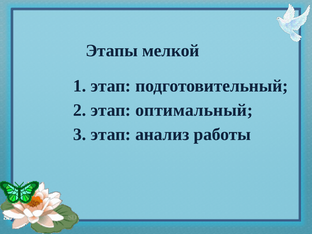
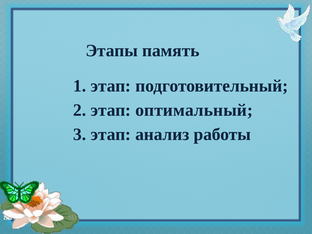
мелкой: мелкой -> память
